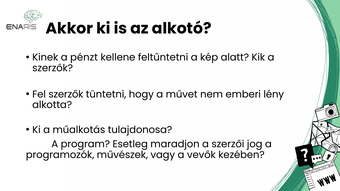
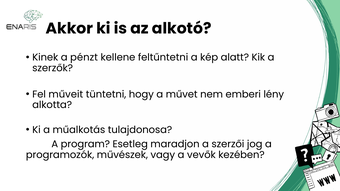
Fel szerzők: szerzők -> műveit
